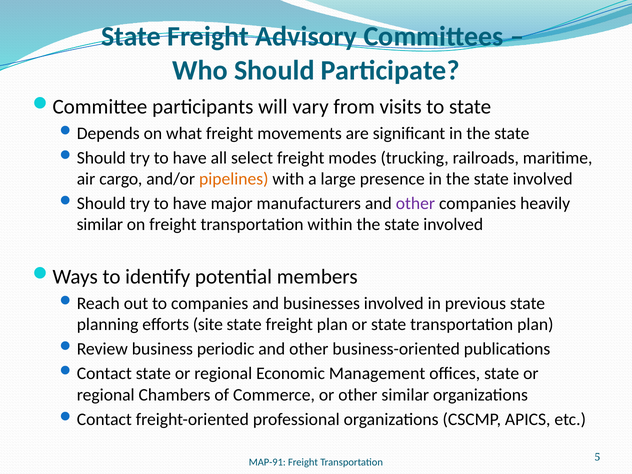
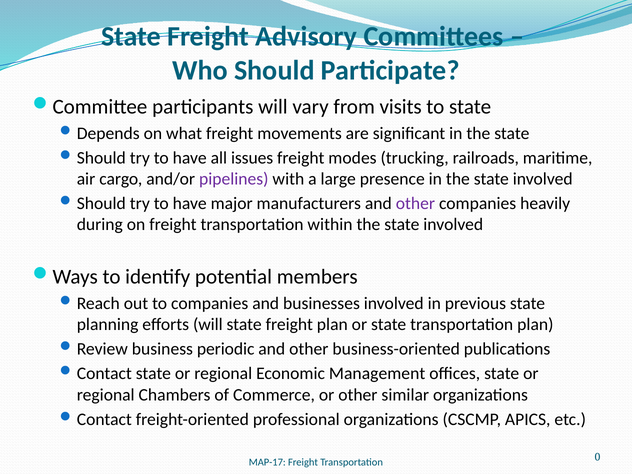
select: select -> issues
pipelines colour: orange -> purple
similar at (100, 225): similar -> during
efforts site: site -> will
MAP-91: MAP-91 -> MAP-17
5: 5 -> 0
